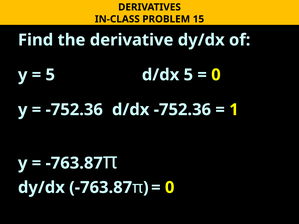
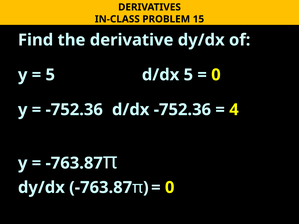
1: 1 -> 4
